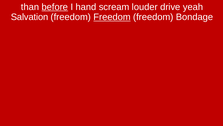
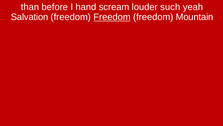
before underline: present -> none
drive: drive -> such
Bondage: Bondage -> Mountain
